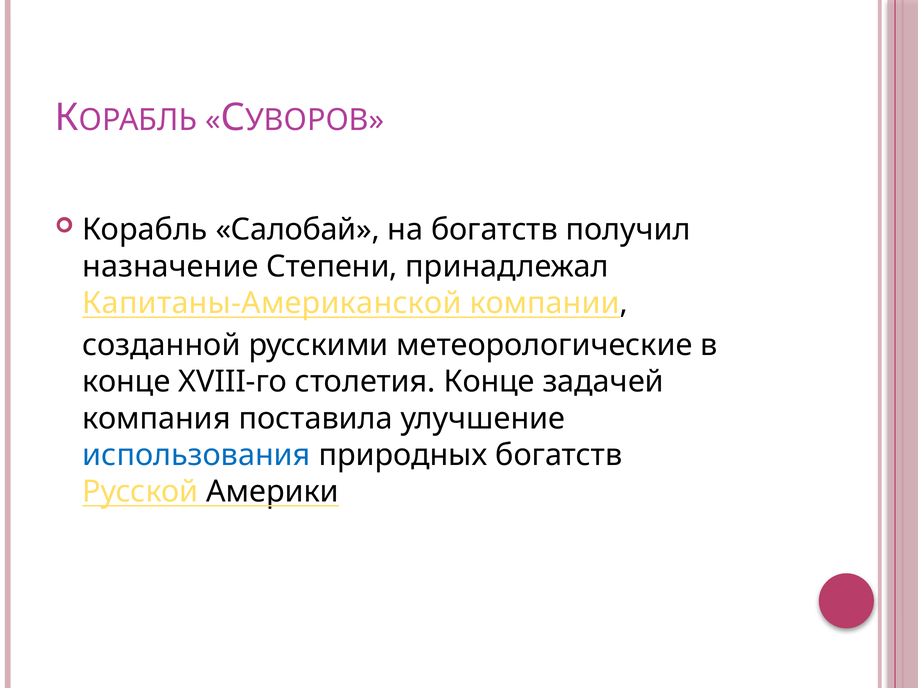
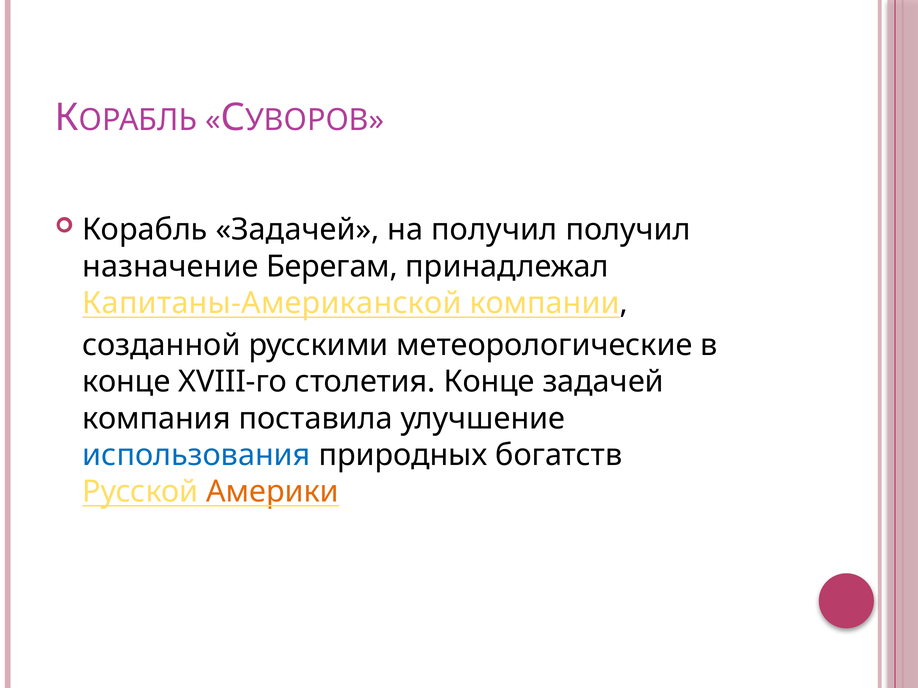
Корабль Салобай: Салобай -> Задачей
на богатств: богатств -> получил
Степени: Степени -> Берегам
Америки colour: black -> orange
